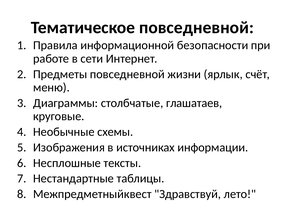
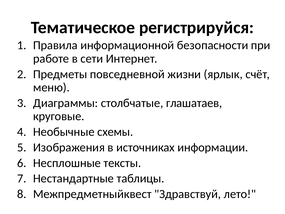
Тематическое повседневной: повседневной -> регистрируйся
